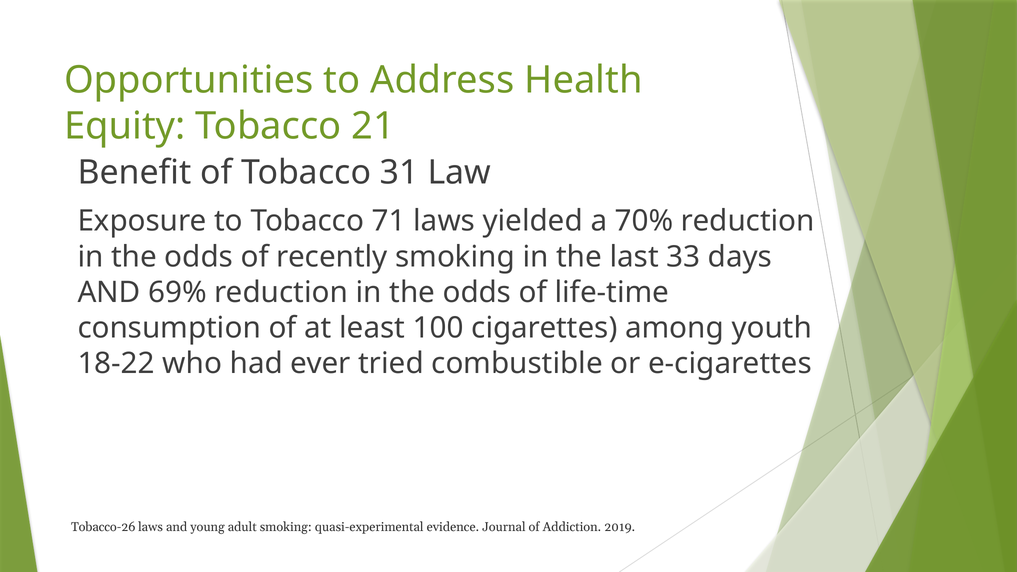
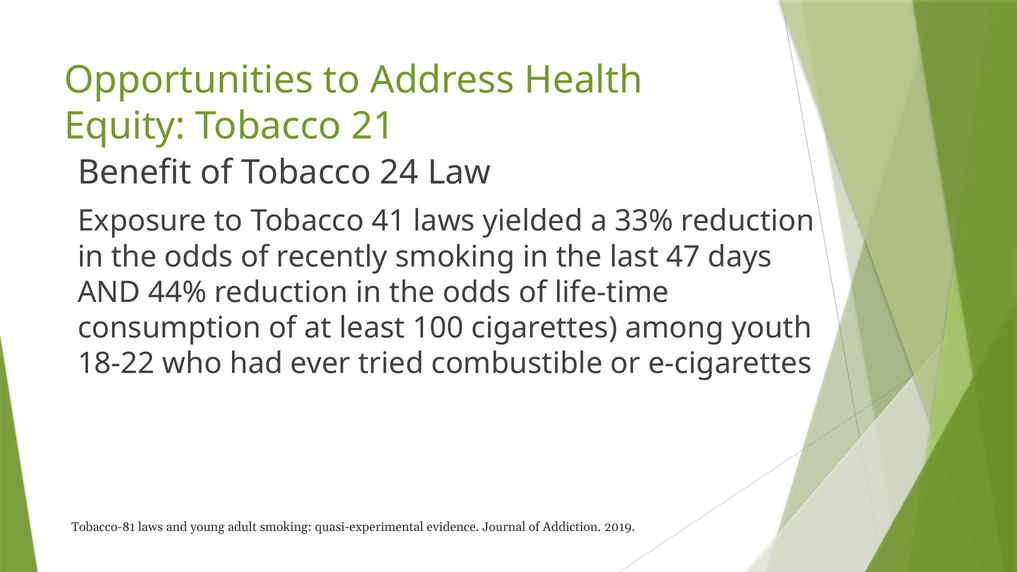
31: 31 -> 24
71: 71 -> 41
70%: 70% -> 33%
33: 33 -> 47
69%: 69% -> 44%
Tobacco-26: Tobacco-26 -> Tobacco-81
